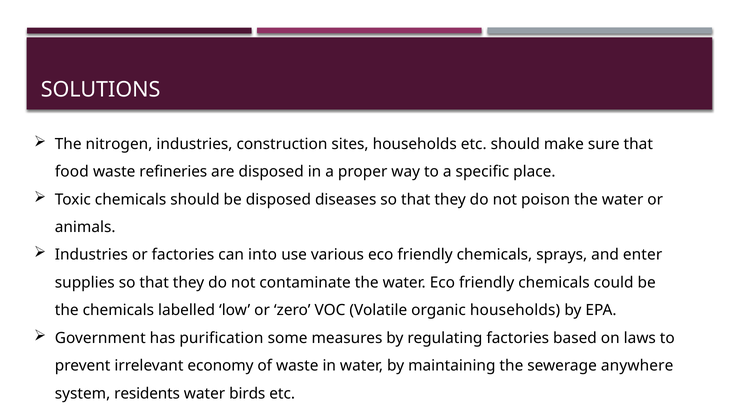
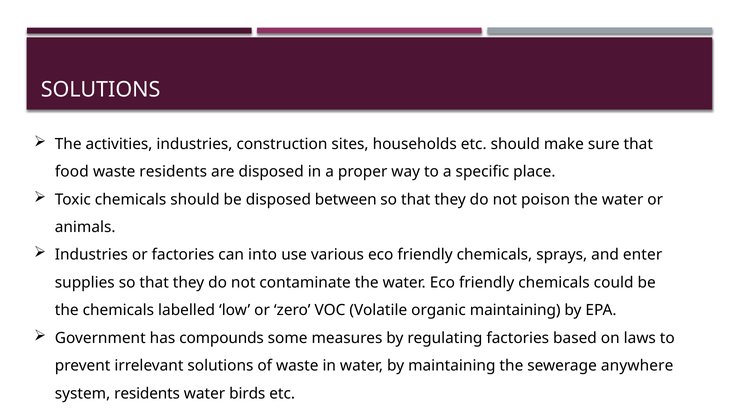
nitrogen: nitrogen -> activities
waste refineries: refineries -> residents
diseases: diseases -> between
organic households: households -> maintaining
purification: purification -> compounds
irrelevant economy: economy -> solutions
